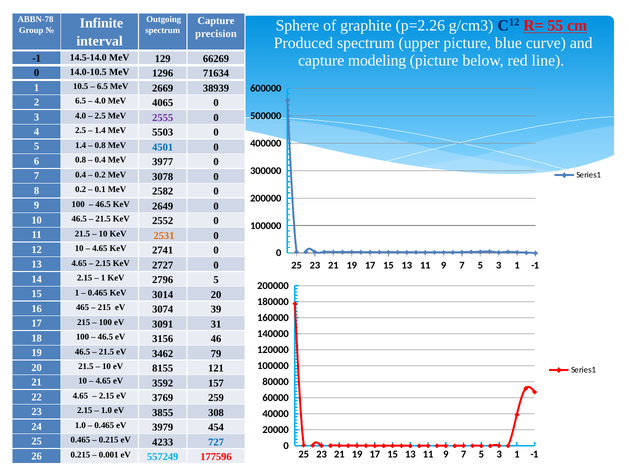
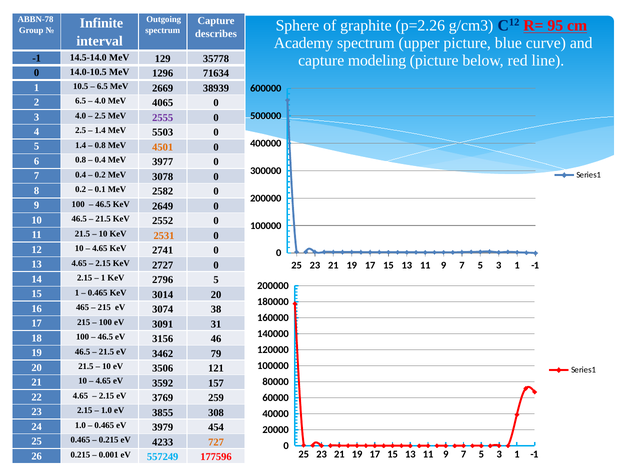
55: 55 -> 95
precision: precision -> describes
Produced: Produced -> Academy
66269: 66269 -> 35778
4501 colour: blue -> orange
39: 39 -> 38
8155: 8155 -> 3506
727 colour: blue -> orange
